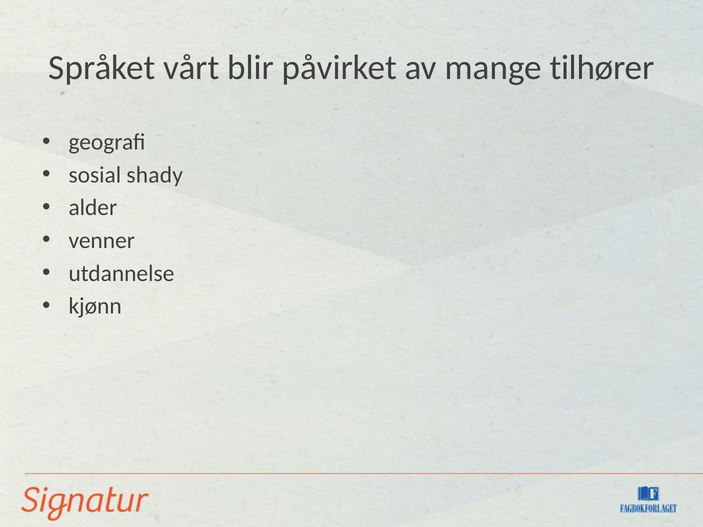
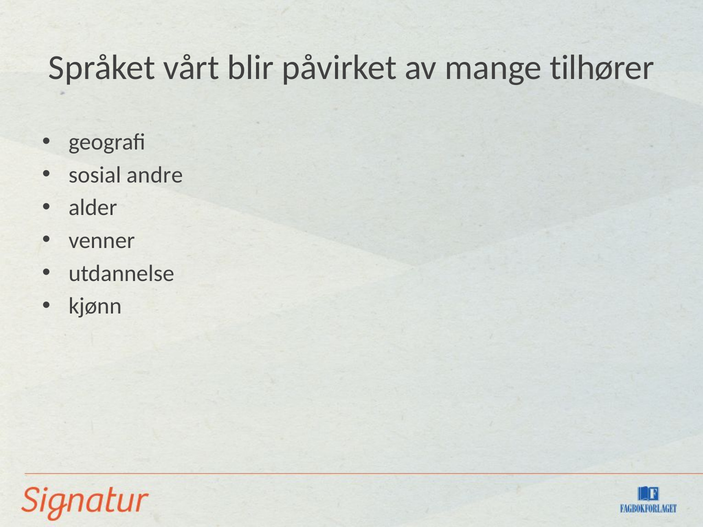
shady: shady -> andre
